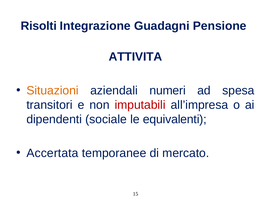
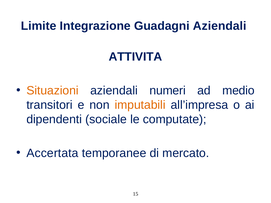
Risolti: Risolti -> Limite
Guadagni Pensione: Pensione -> Aziendali
spesa: spesa -> medio
imputabili colour: red -> orange
equivalenti: equivalenti -> computate
